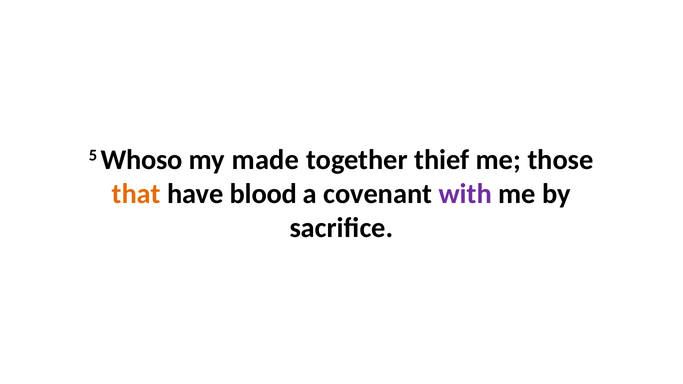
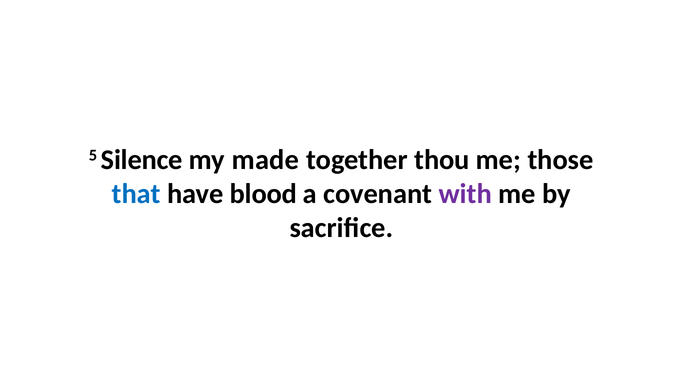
Whoso: Whoso -> Silence
thief: thief -> thou
that colour: orange -> blue
